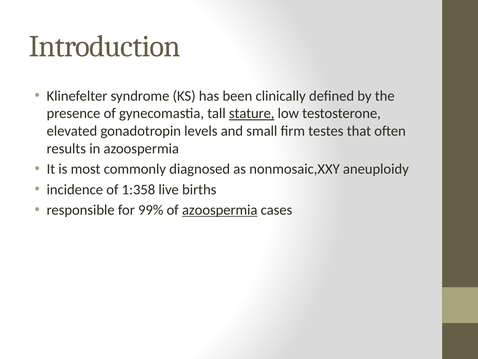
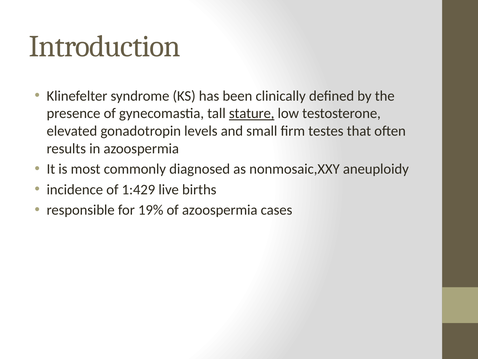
1:358: 1:358 -> 1:429
99%: 99% -> 19%
azoospermia at (220, 210) underline: present -> none
